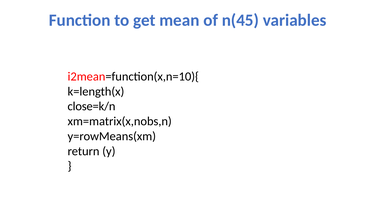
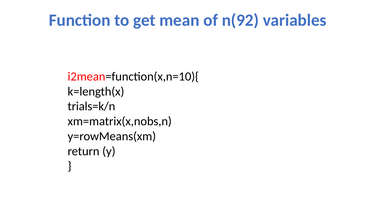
n(45: n(45 -> n(92
close=k/n: close=k/n -> trials=k/n
